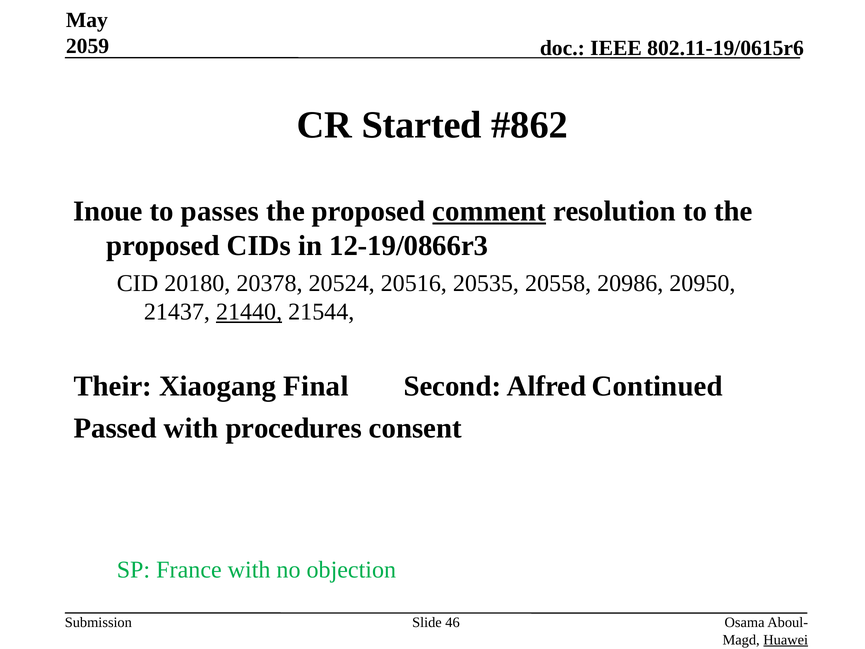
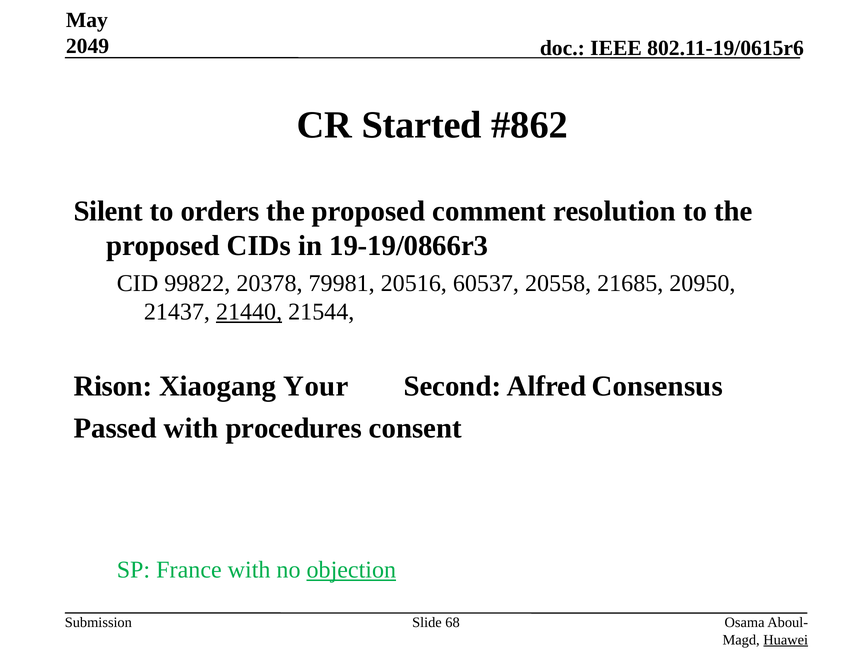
2059: 2059 -> 2049
Inoue: Inoue -> Silent
passes: passes -> orders
comment underline: present -> none
12-19/0866r3: 12-19/0866r3 -> 19-19/0866r3
20180: 20180 -> 99822
20524: 20524 -> 79981
20535: 20535 -> 60537
20986: 20986 -> 21685
Their: Their -> Rison
Final: Final -> Your
Continued: Continued -> Consensus
objection underline: none -> present
46: 46 -> 68
